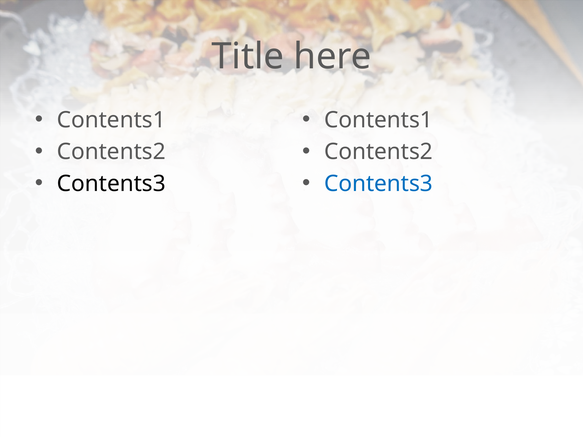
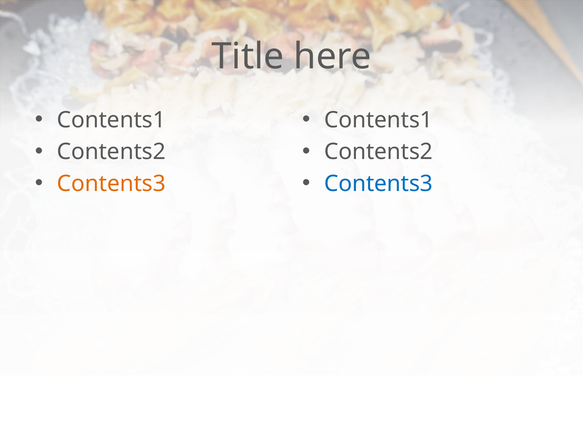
Contents3 at (111, 184) colour: black -> orange
